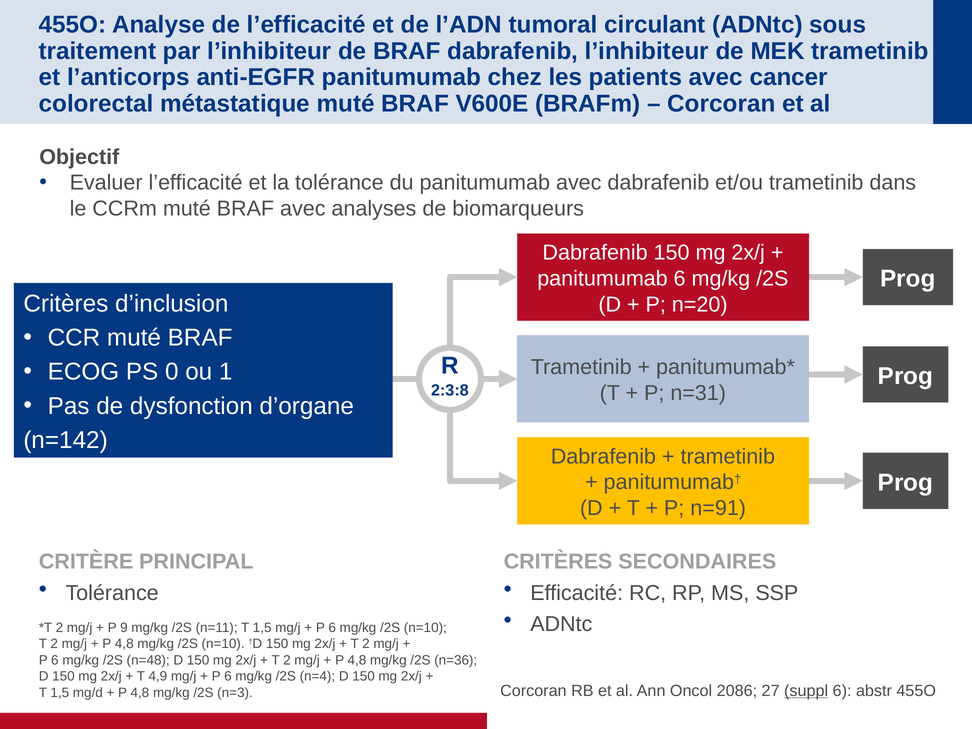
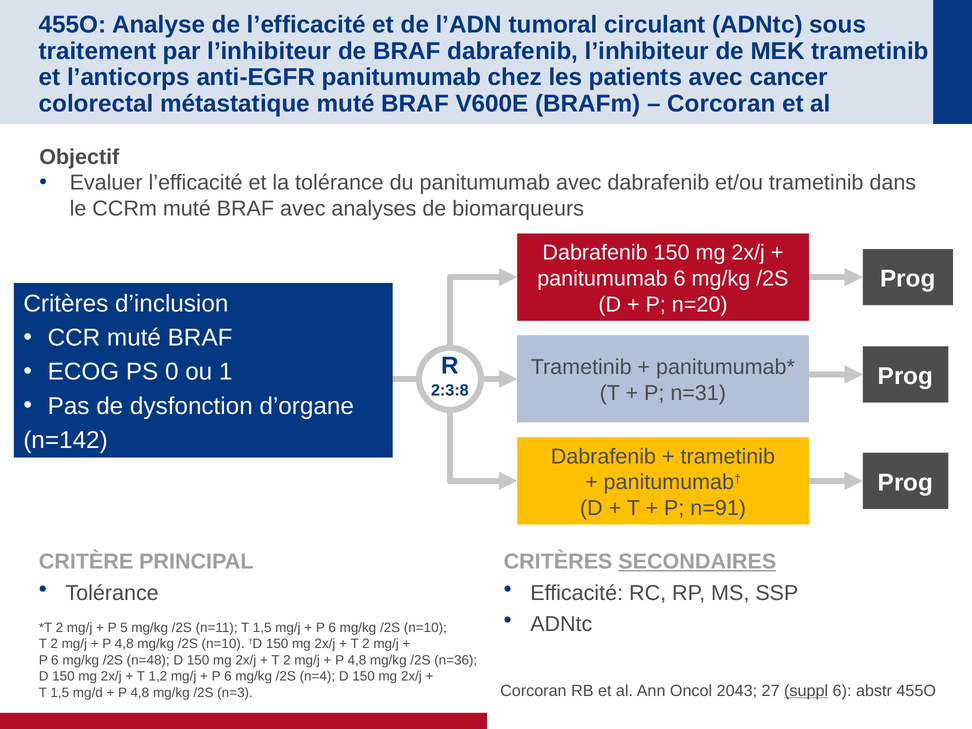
SECONDAIRES underline: none -> present
9: 9 -> 5
4,9: 4,9 -> 1,2
2086: 2086 -> 2043
